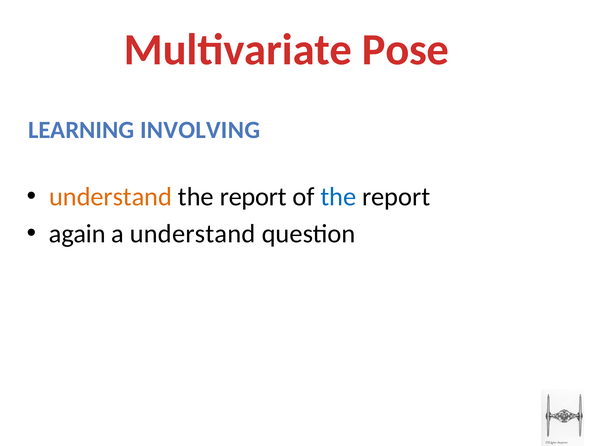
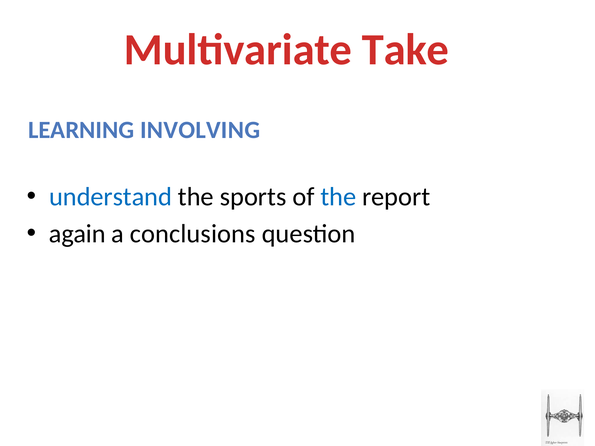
Pose: Pose -> Take
understand at (111, 197) colour: orange -> blue
report at (253, 197): report -> sports
a understand: understand -> conclusions
